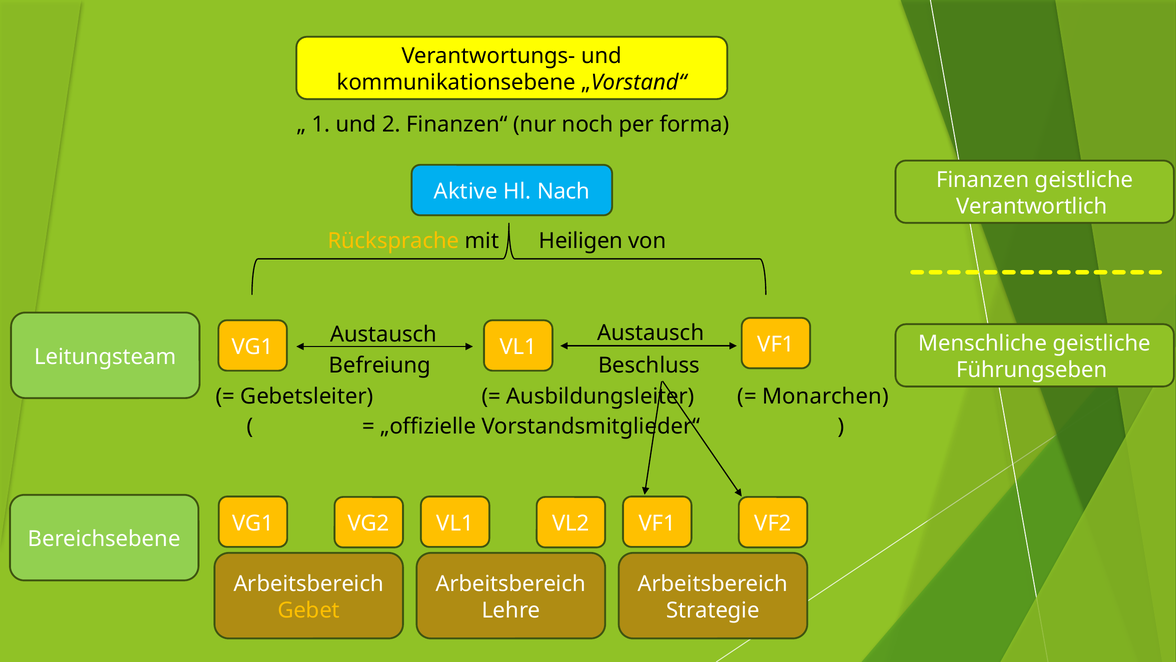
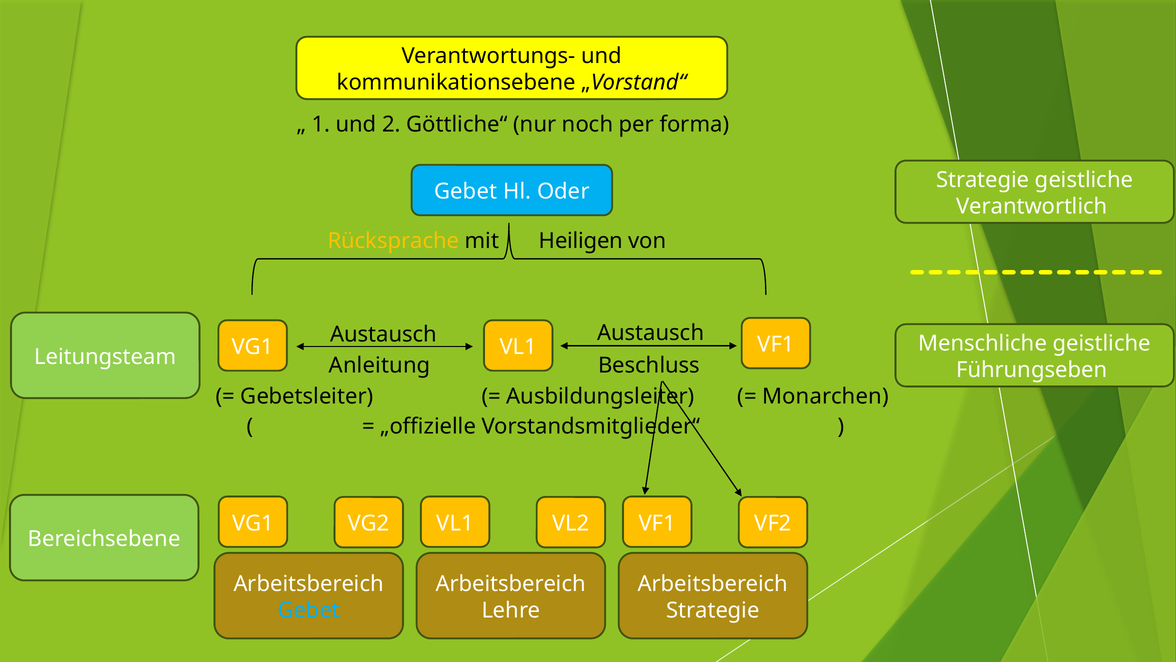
Finanzen“: Finanzen“ -> Göttliche“
Finanzen at (983, 180): Finanzen -> Strategie
Aktive at (466, 191): Aktive -> Gebet
Nach: Nach -> Oder
Befreiung: Befreiung -> Anleitung
Gebet at (309, 610) colour: yellow -> light blue
